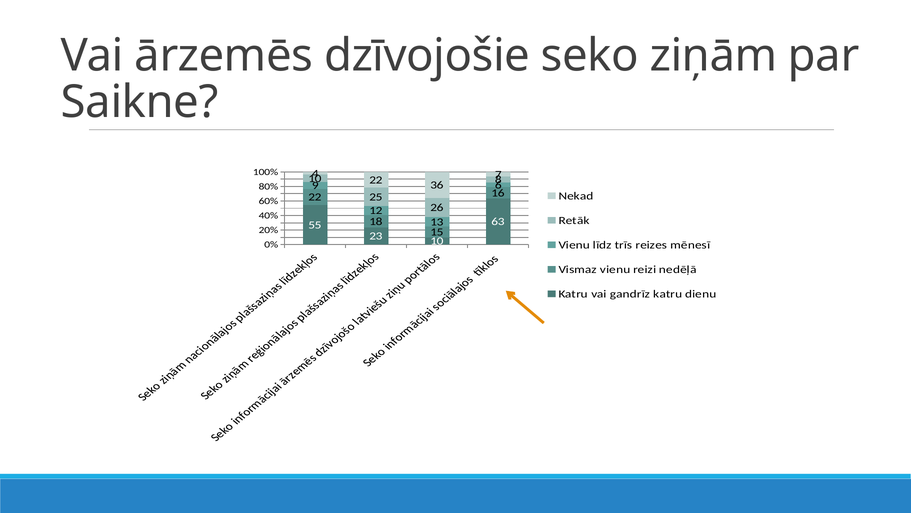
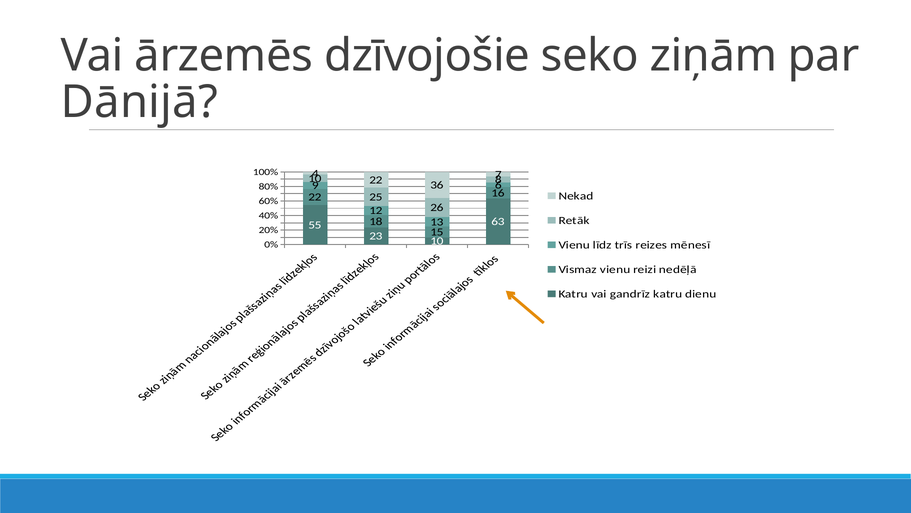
Saikne: Saikne -> Dānijā
